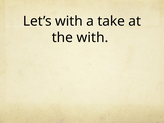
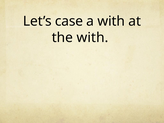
Let’s with: with -> case
a take: take -> with
